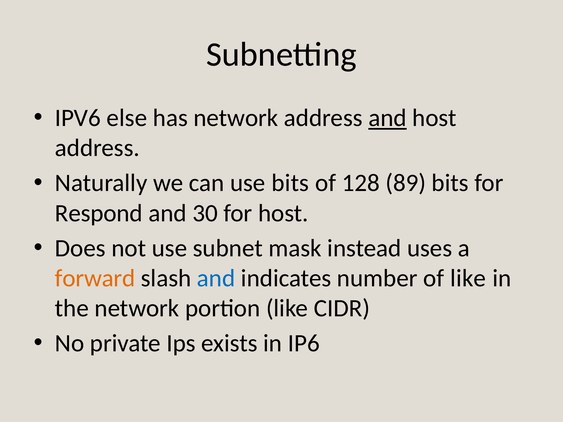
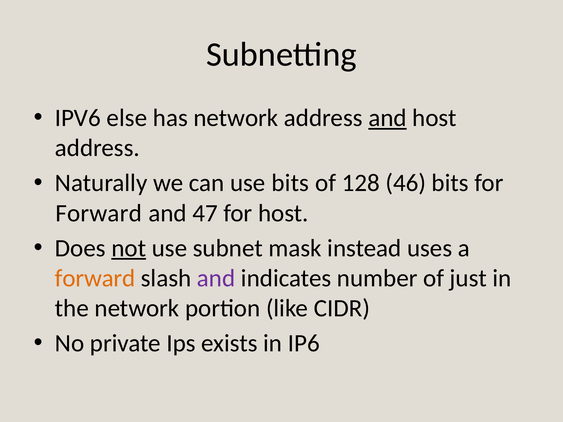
89: 89 -> 46
Respond at (99, 213): Respond -> Forward
30: 30 -> 47
not underline: none -> present
and at (216, 278) colour: blue -> purple
of like: like -> just
